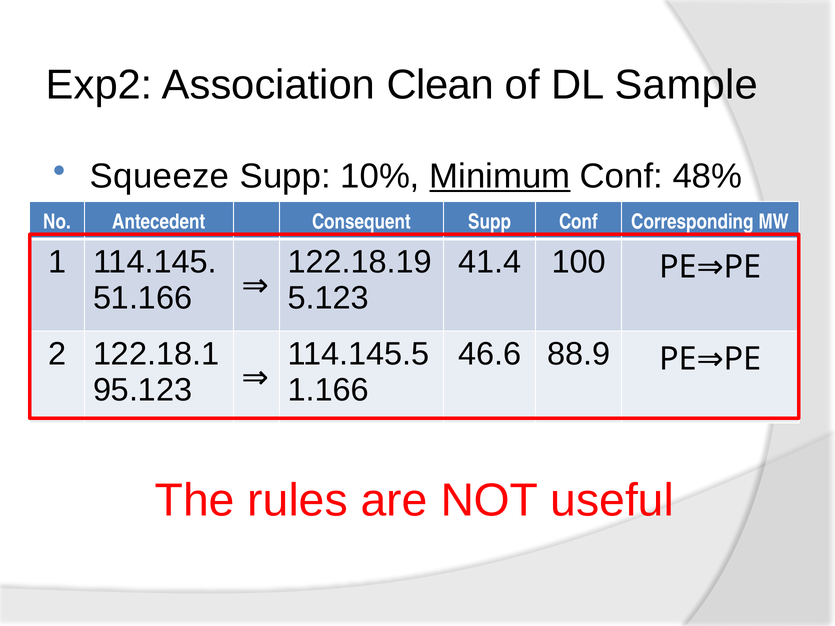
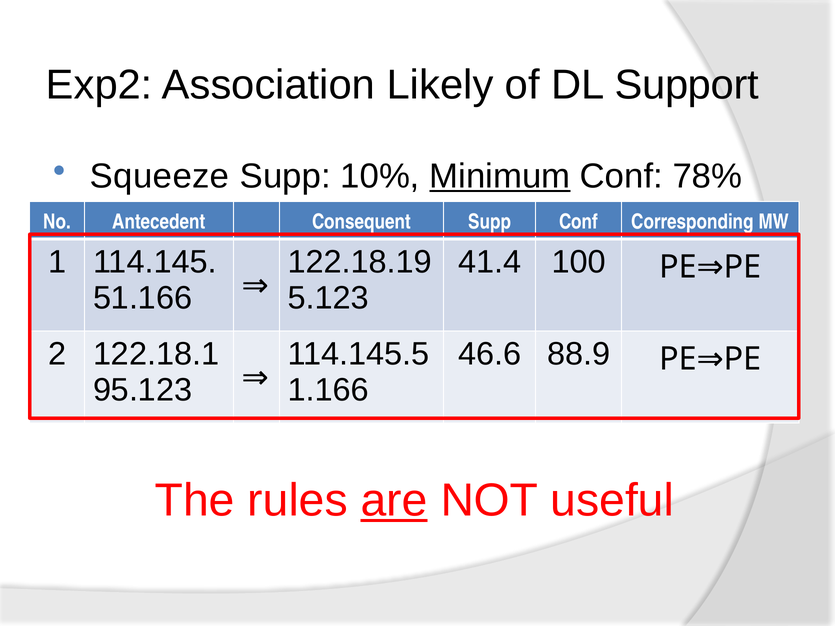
Clean: Clean -> Likely
Sample: Sample -> Support
48%: 48% -> 78%
are underline: none -> present
